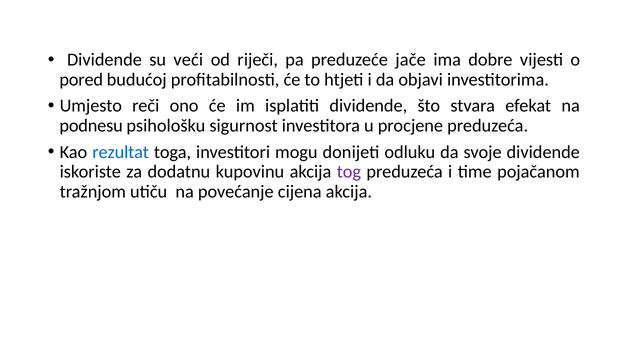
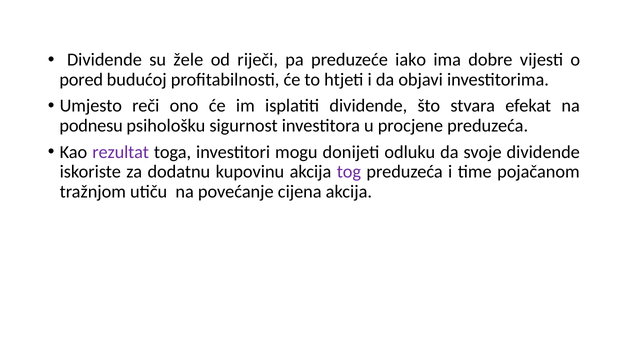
veći: veći -> žele
jače: jače -> iako
rezultat colour: blue -> purple
